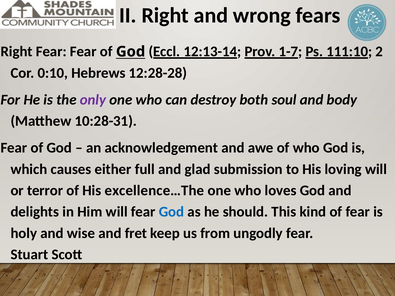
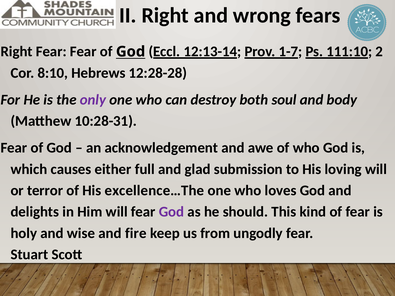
0:10: 0:10 -> 8:10
God at (171, 212) colour: blue -> purple
fret: fret -> fire
